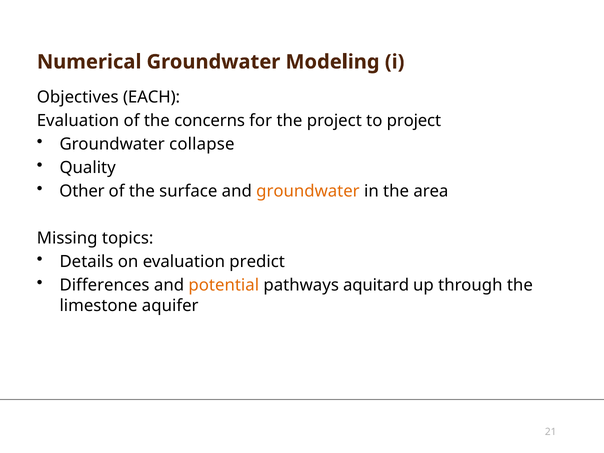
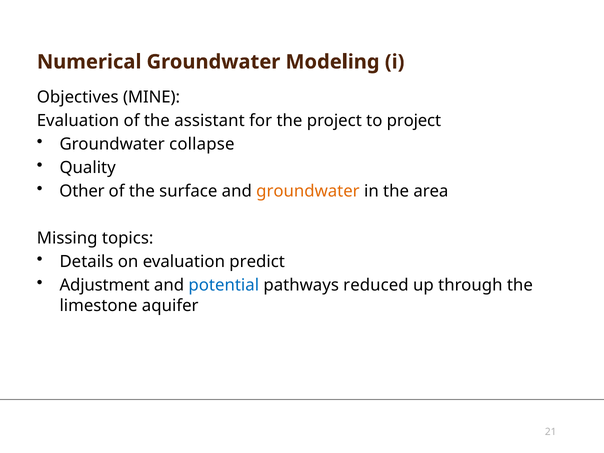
EACH: EACH -> MINE
concerns: concerns -> assistant
Differences: Differences -> Adjustment
potential colour: orange -> blue
aquitard: aquitard -> reduced
